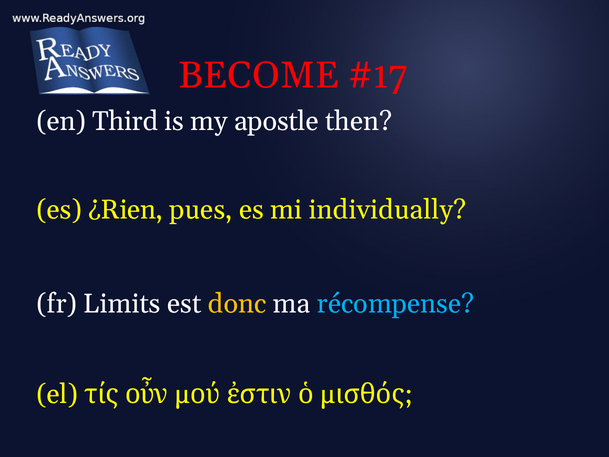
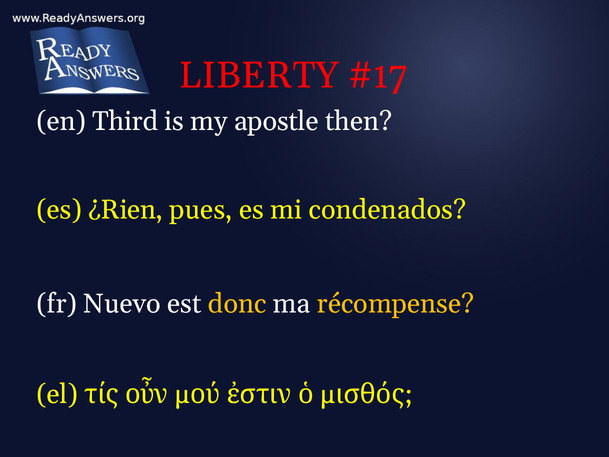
BECOME: BECOME -> LIBERTY
individually: individually -> condenados
Limits: Limits -> Nuevo
récompense colour: light blue -> yellow
